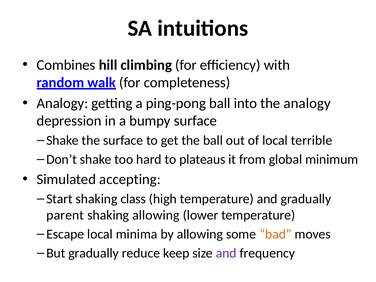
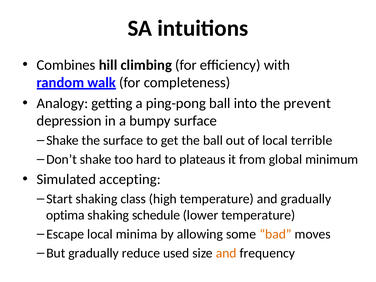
the analogy: analogy -> prevent
parent: parent -> optima
shaking allowing: allowing -> schedule
keep: keep -> used
and at (226, 253) colour: purple -> orange
